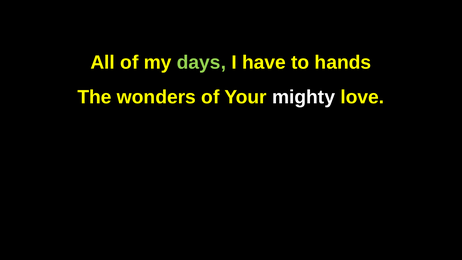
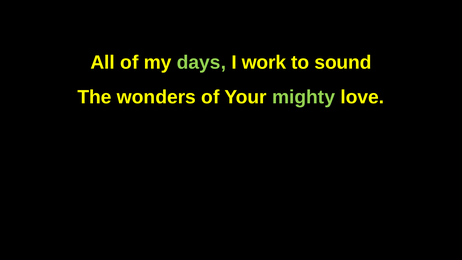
have: have -> work
hands: hands -> sound
mighty colour: white -> light green
